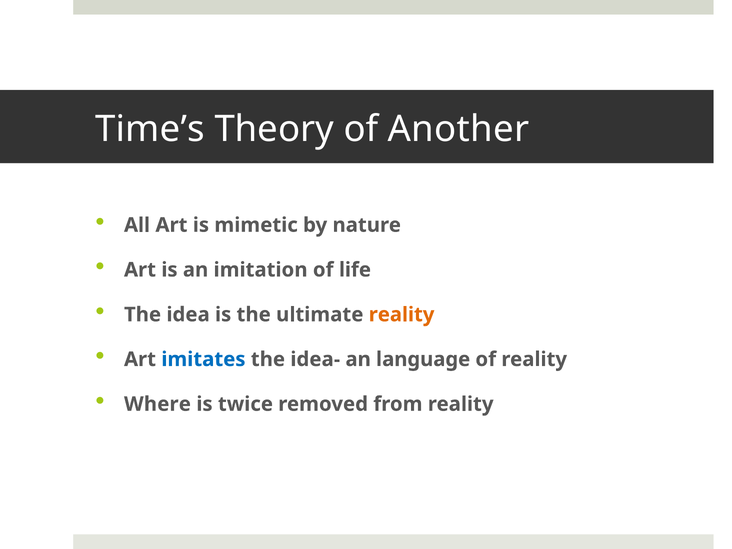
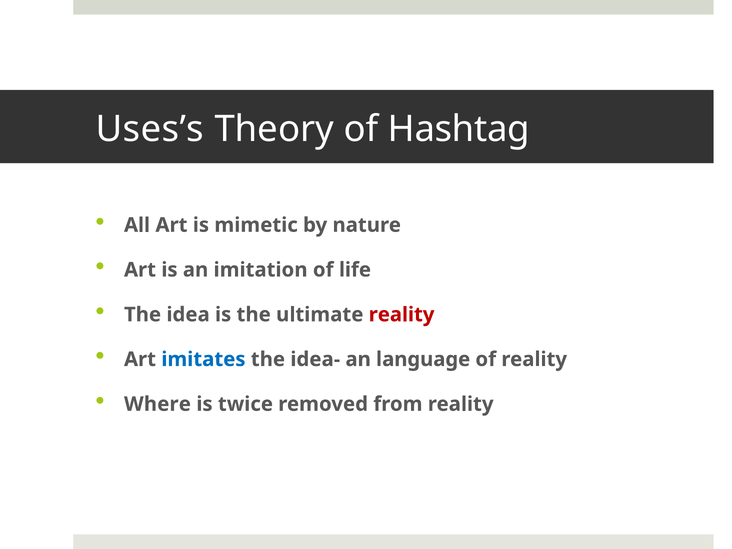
Time’s: Time’s -> Uses’s
Another: Another -> Hashtag
reality at (402, 315) colour: orange -> red
